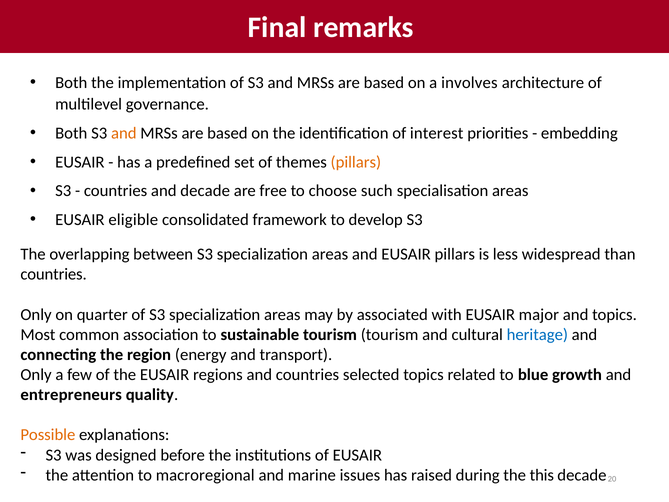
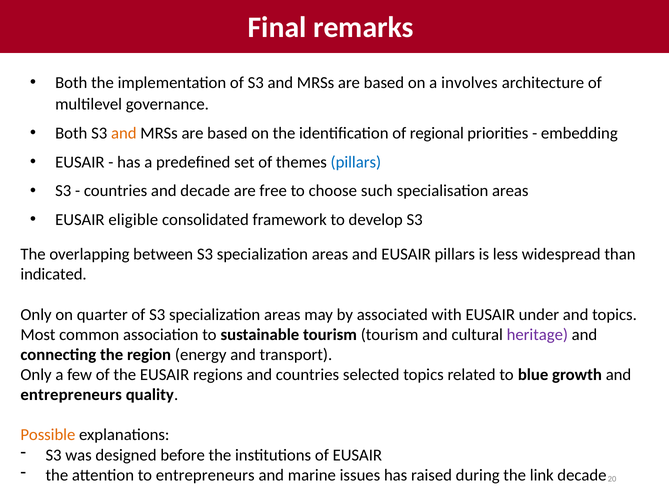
interest: interest -> regional
pillars at (356, 162) colour: orange -> blue
countries at (54, 274): countries -> indicated
major: major -> under
heritage colour: blue -> purple
to macroregional: macroregional -> entrepreneurs
this: this -> link
